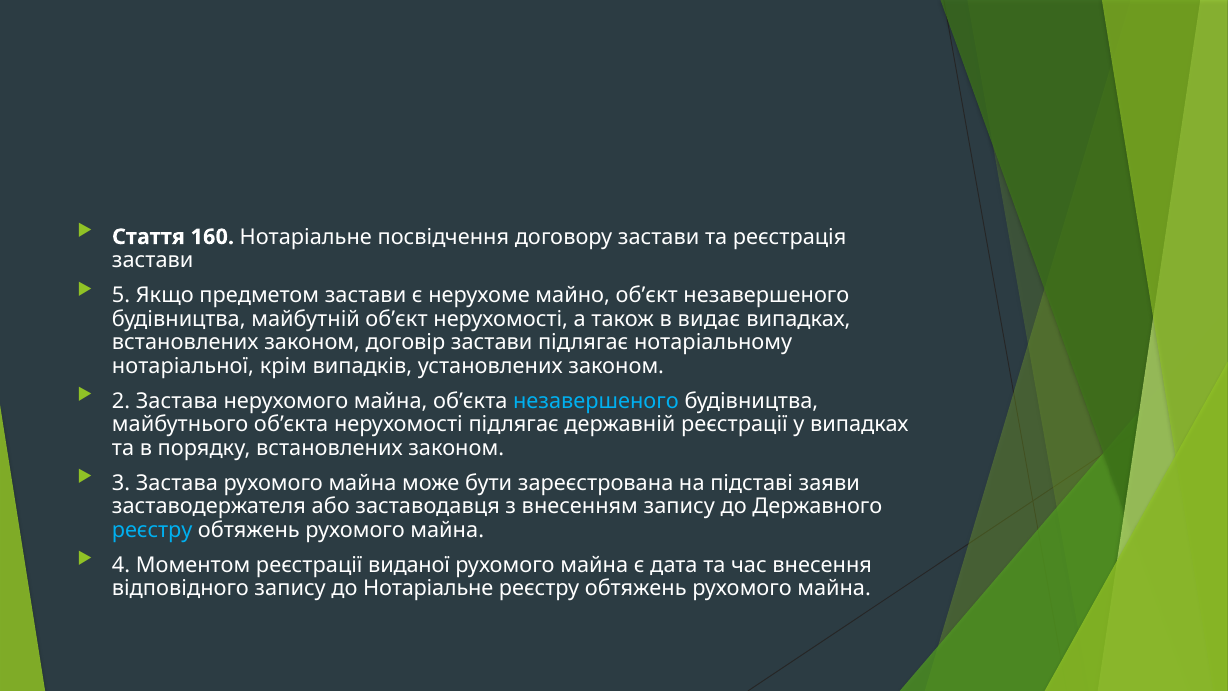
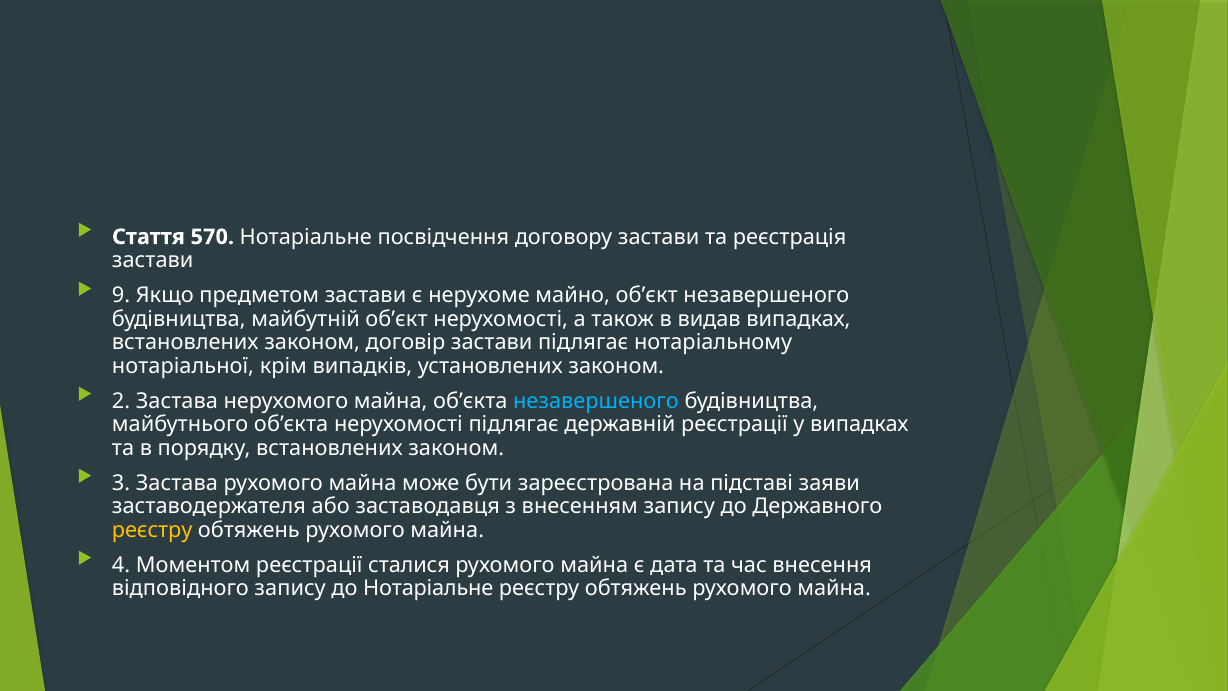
160: 160 -> 570
5: 5 -> 9
видає: видає -> видав
реєстру at (152, 530) colour: light blue -> yellow
виданої: виданої -> сталися
